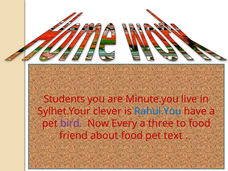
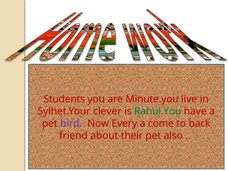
Rahul.You colour: blue -> green
three: three -> come
to food: food -> back
about food: food -> their
text: text -> also
